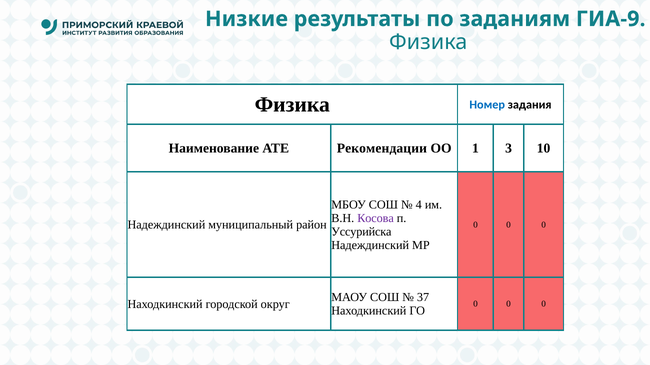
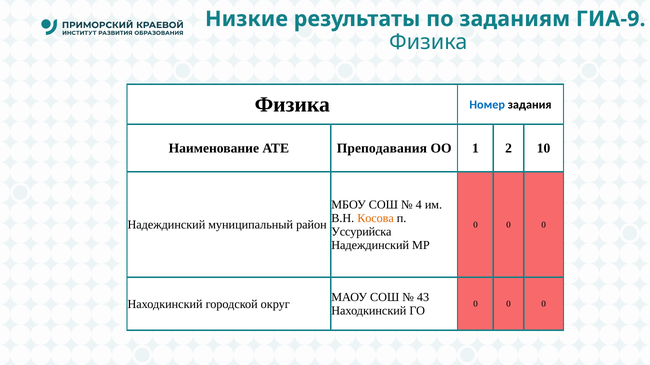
Рекомендации: Рекомендации -> Преподавания
3: 3 -> 2
Косова colour: purple -> orange
37: 37 -> 43
